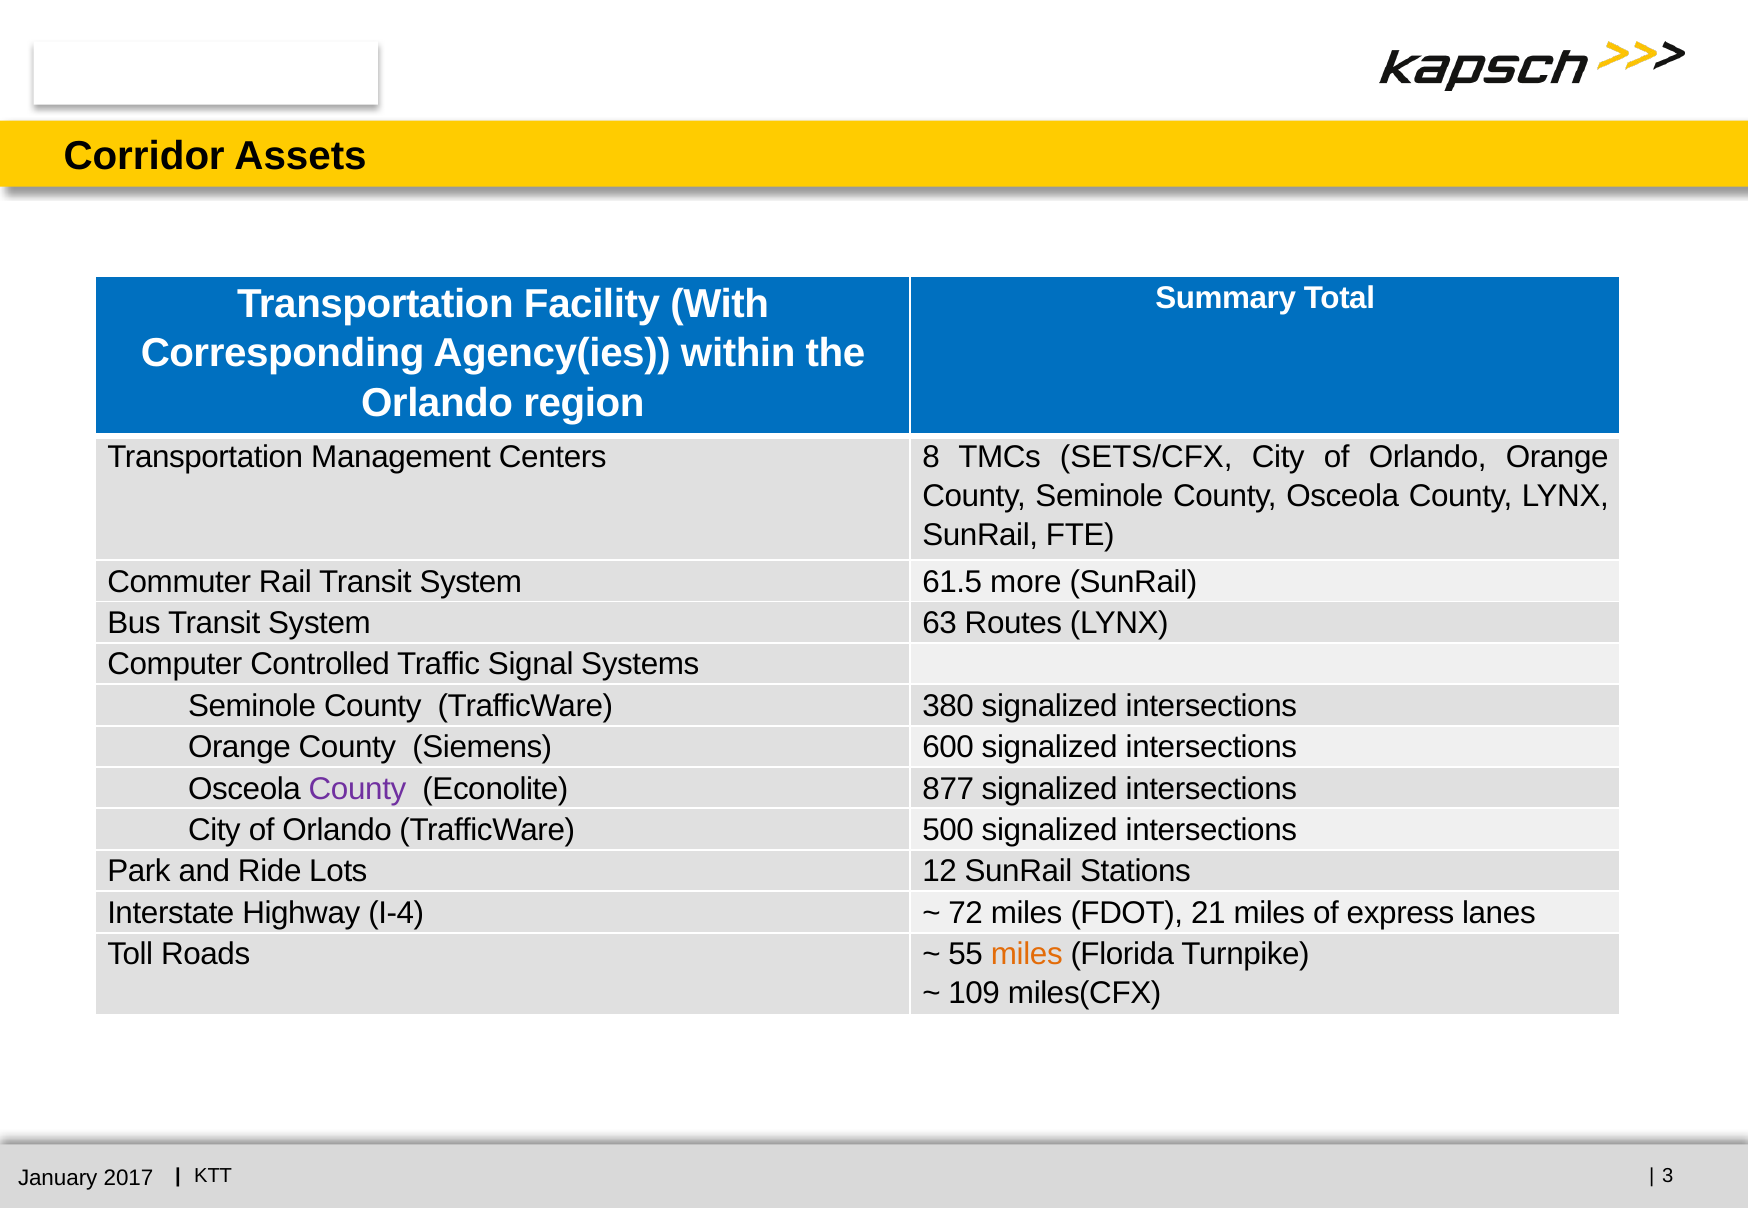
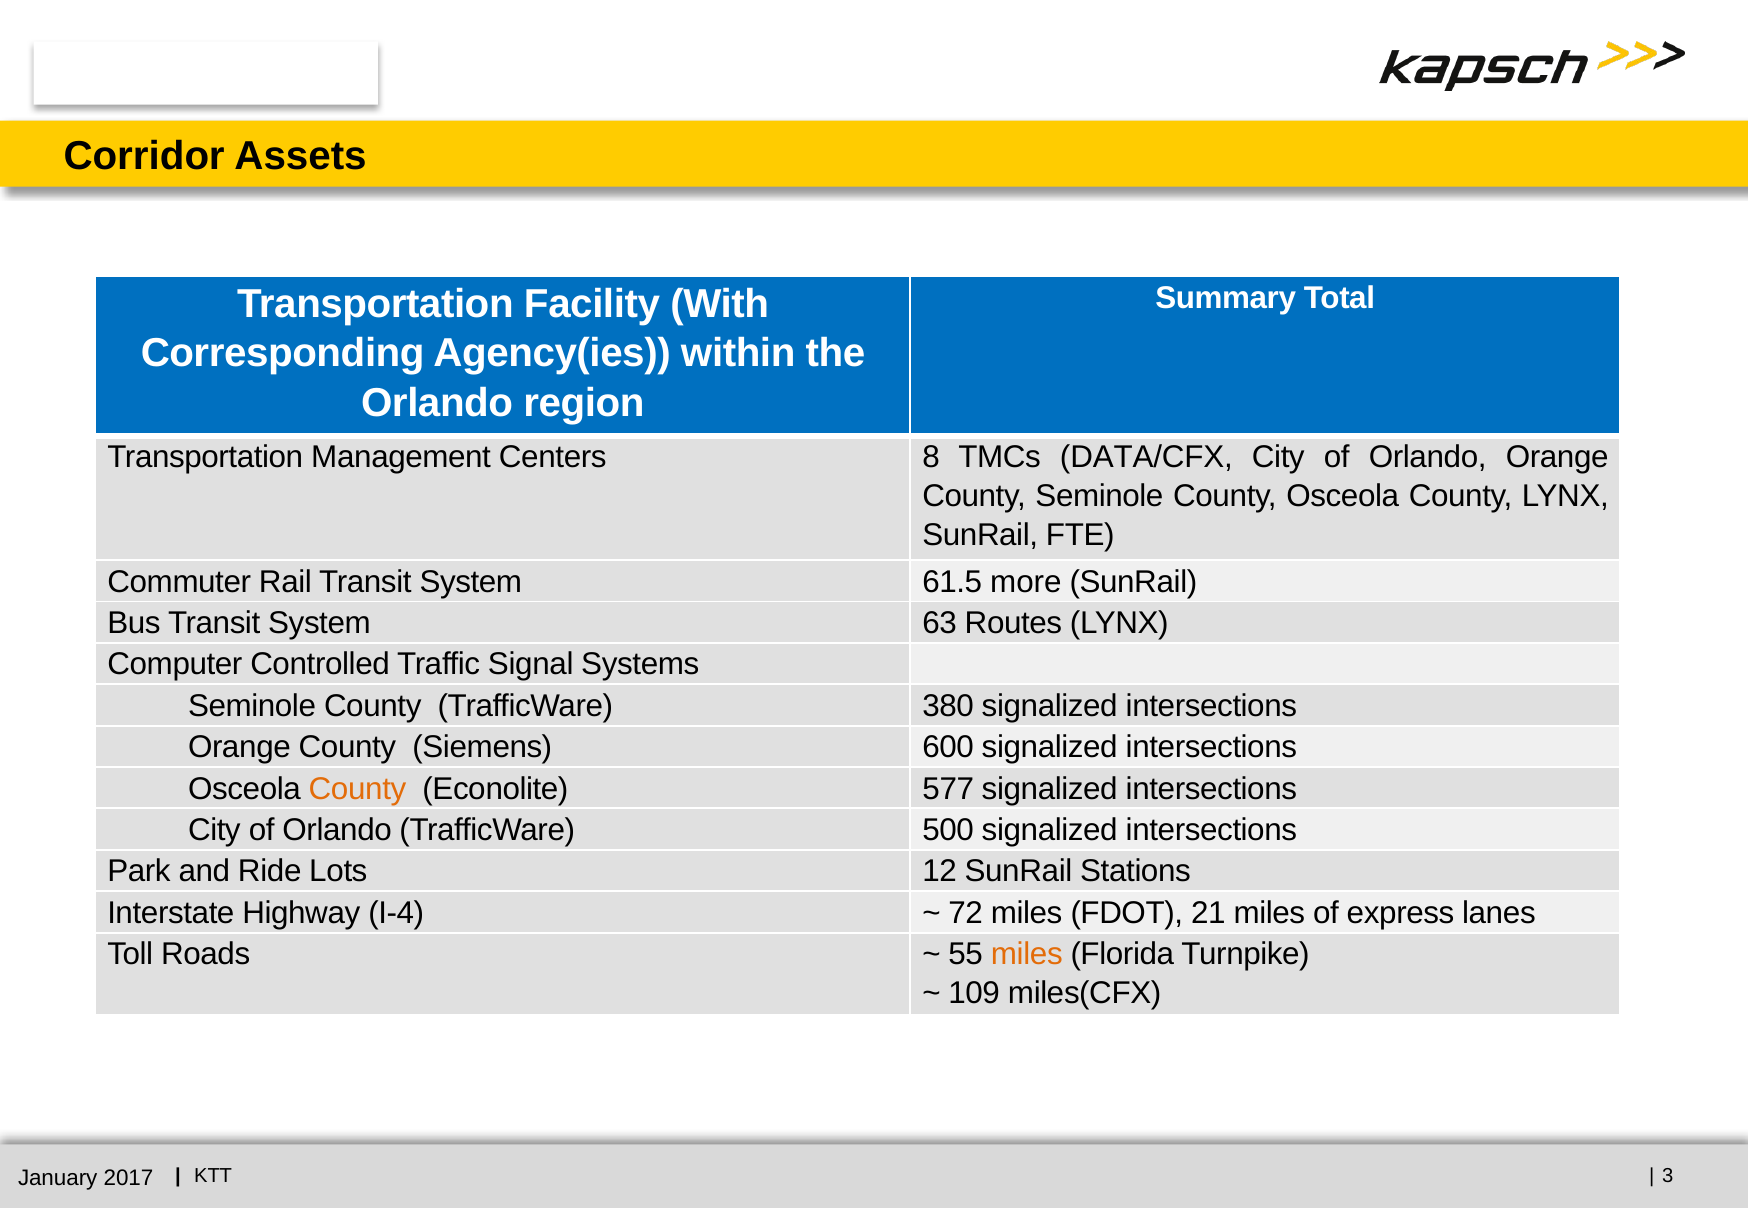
SETS/CFX: SETS/CFX -> DATA/CFX
County at (357, 788) colour: purple -> orange
877: 877 -> 577
